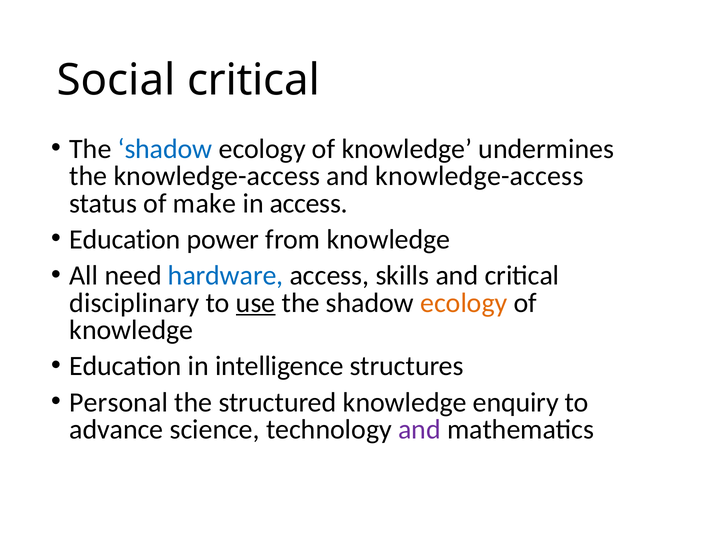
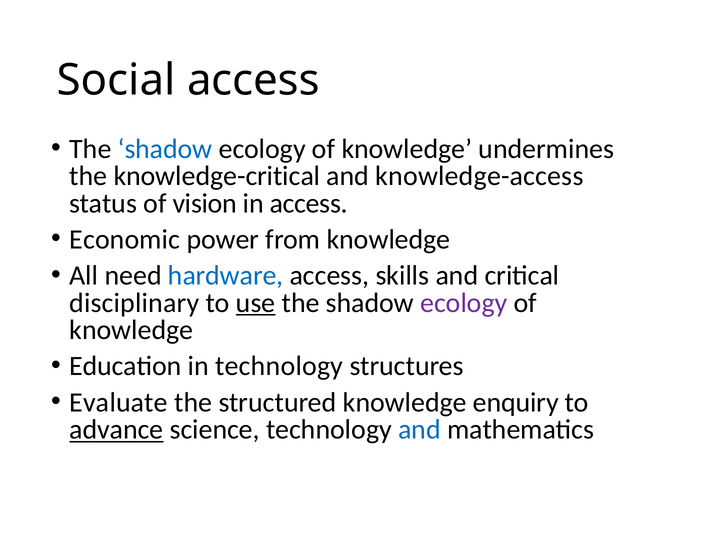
Social critical: critical -> access
the knowledge-access: knowledge-access -> knowledge-critical
make: make -> vision
Education at (125, 240): Education -> Economic
ecology at (464, 303) colour: orange -> purple
in intelligence: intelligence -> technology
Personal: Personal -> Evaluate
advance underline: none -> present
and at (419, 430) colour: purple -> blue
